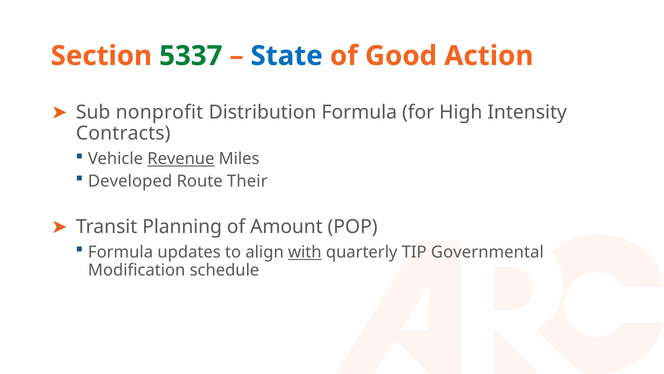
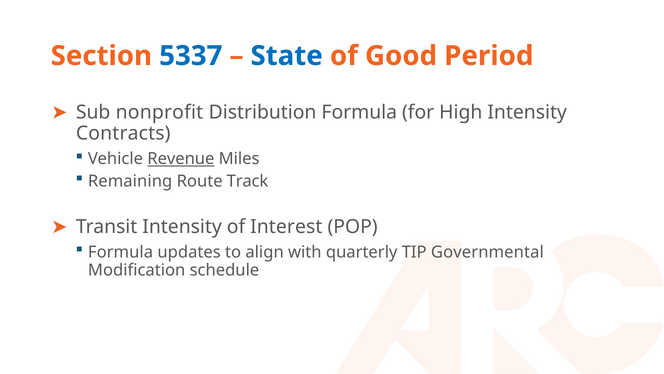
5337 colour: green -> blue
Action: Action -> Period
Developed: Developed -> Remaining
Their: Their -> Track
Transit Planning: Planning -> Intensity
Amount: Amount -> Interest
with underline: present -> none
